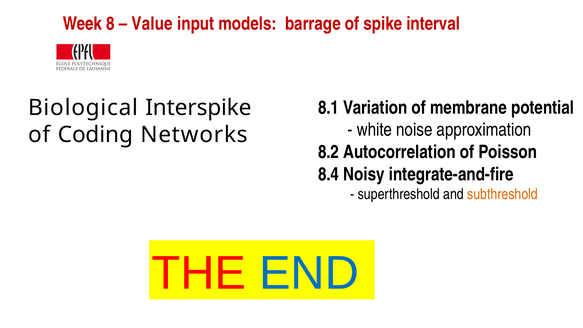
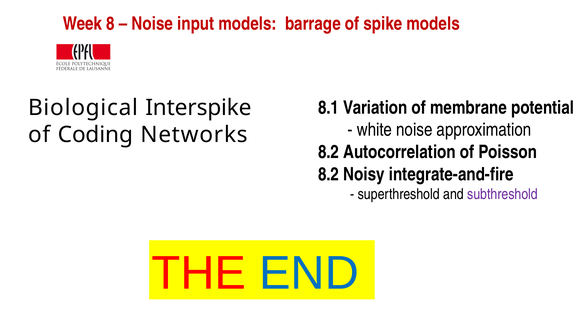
Value at (152, 24): Value -> Noise
spike interval: interval -> models
8.4 at (329, 174): 8.4 -> 8.2
subthreshold colour: orange -> purple
